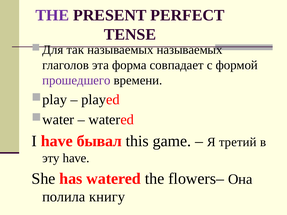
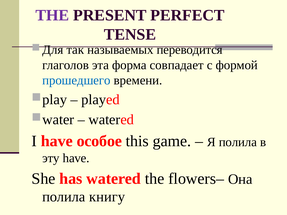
называемых называемых: называемых -> переводится
прошедшего colour: purple -> blue
бывал: бывал -> особое
Я третий: третий -> полила
